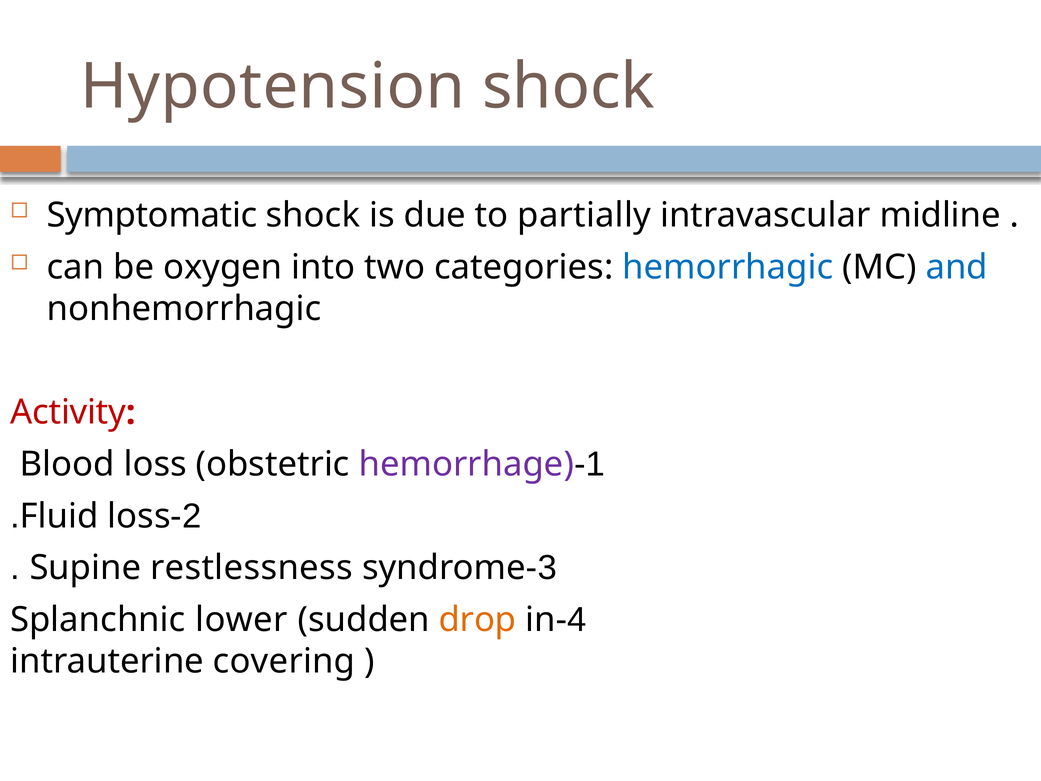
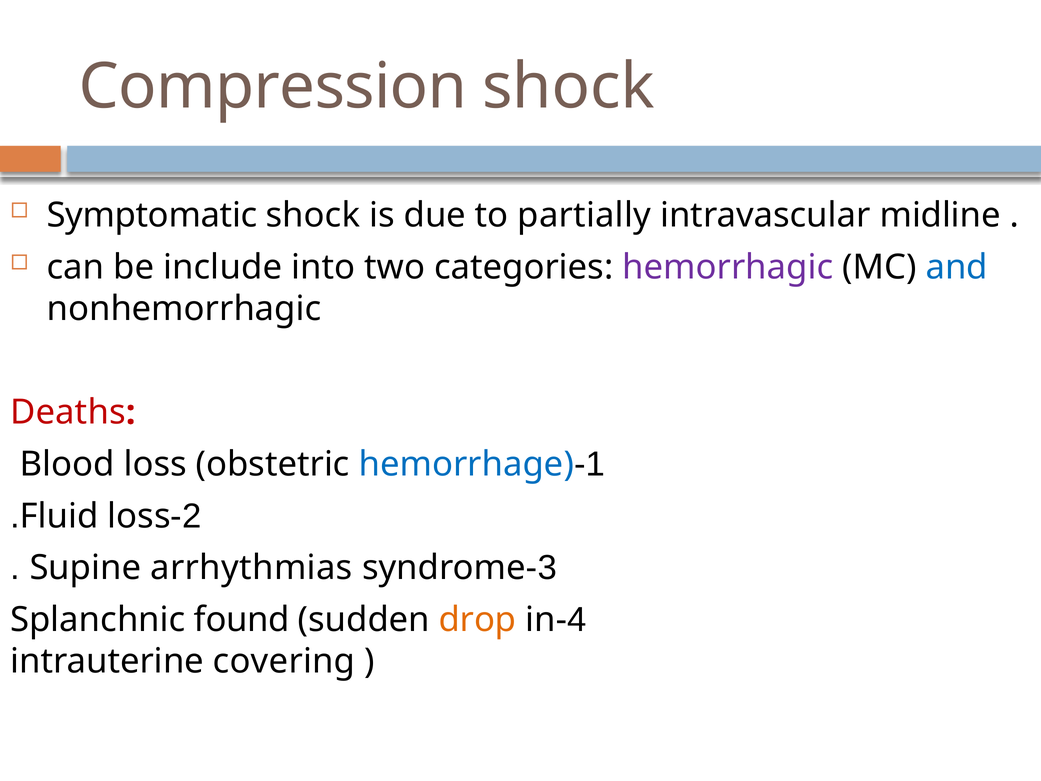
Hypotension: Hypotension -> Compression
oxygen: oxygen -> include
hemorrhagic colour: blue -> purple
Activity: Activity -> Deaths
hemorrhage colour: purple -> blue
restlessness: restlessness -> arrhythmias
lower: lower -> found
